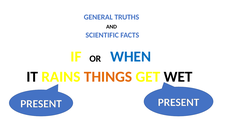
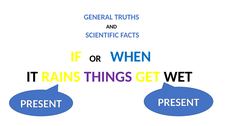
THINGS colour: orange -> purple
